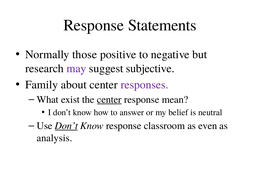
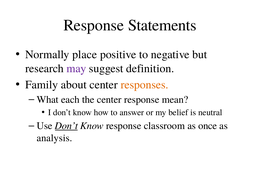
those: those -> place
subjective: subjective -> definition
responses colour: purple -> orange
exist: exist -> each
center at (109, 100) underline: present -> none
even: even -> once
